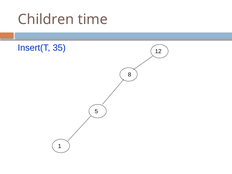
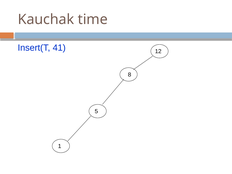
Children: Children -> Kauchak
35: 35 -> 41
